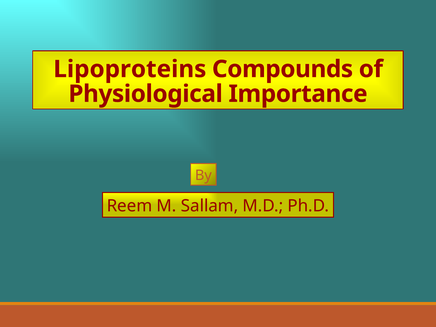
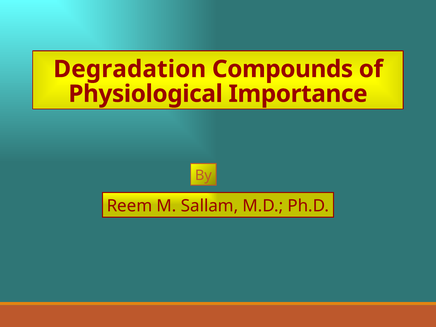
Lipoproteins: Lipoproteins -> Degradation
